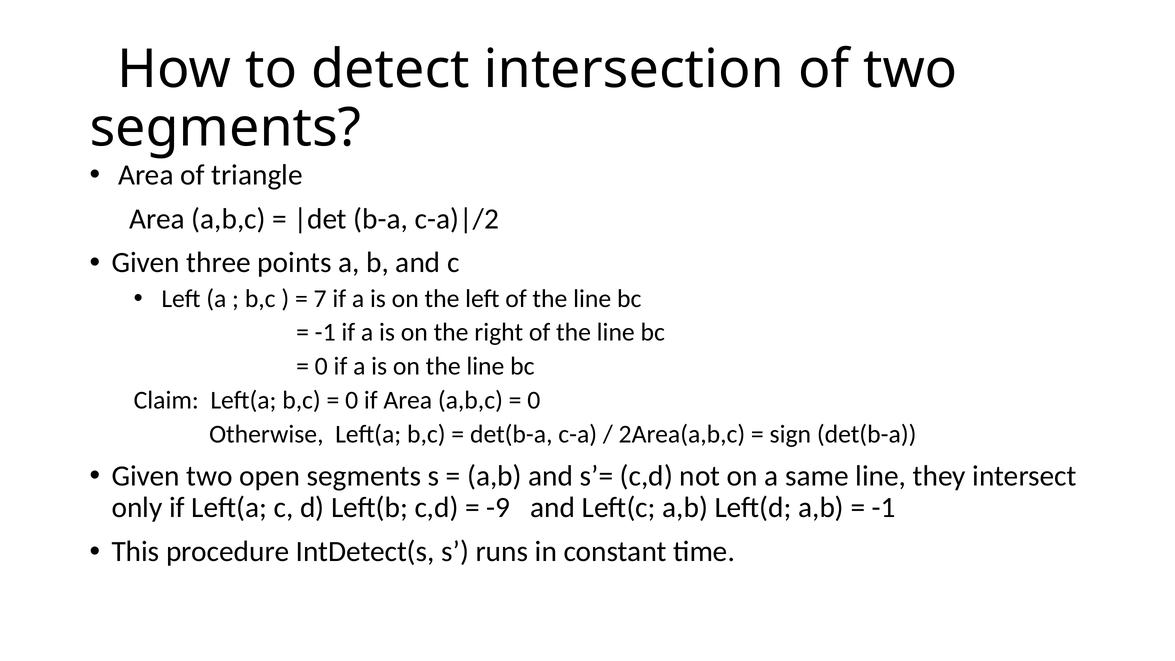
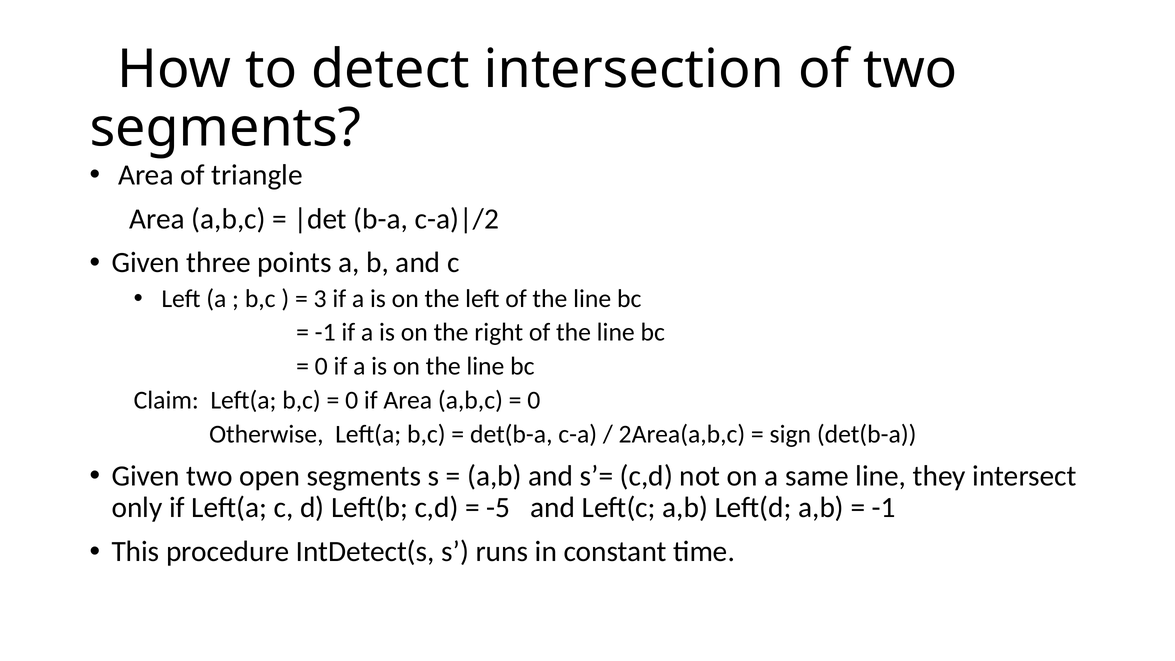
7: 7 -> 3
-9: -9 -> -5
